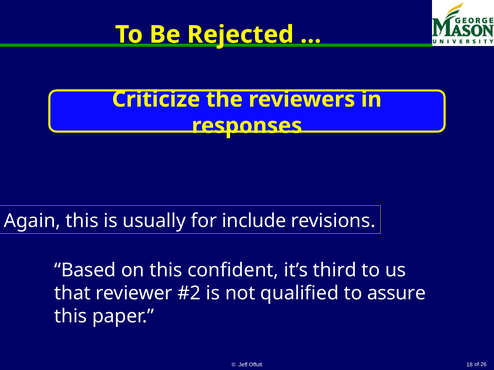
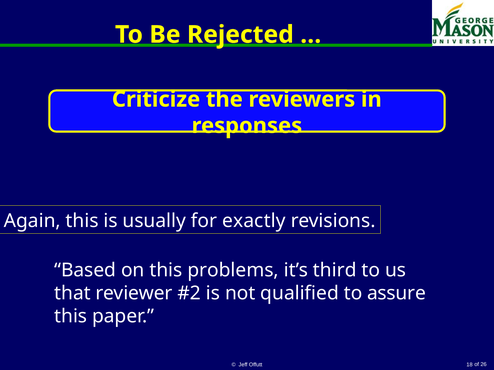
include: include -> exactly
confident: confident -> problems
